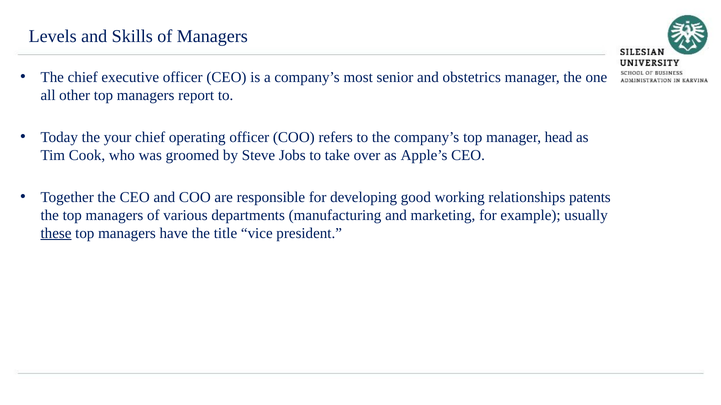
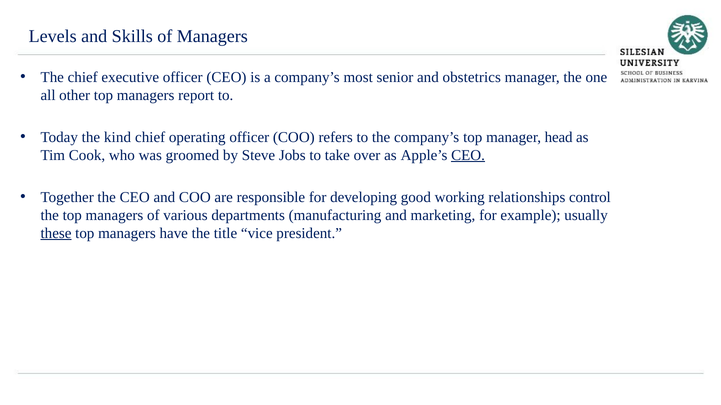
your: your -> kind
CEO at (468, 155) underline: none -> present
patents: patents -> control
